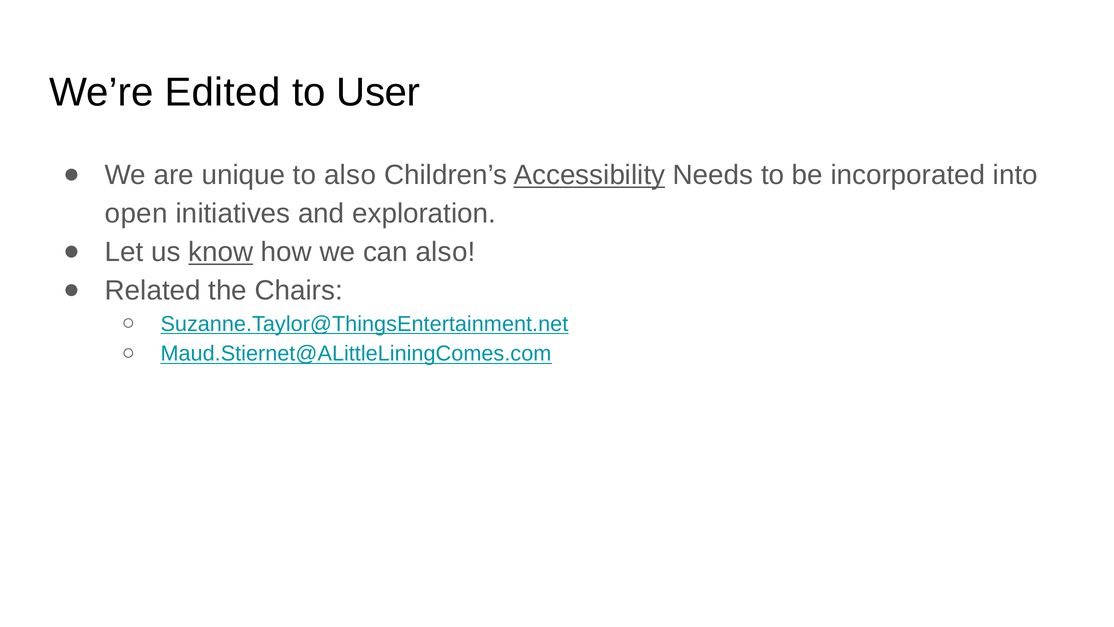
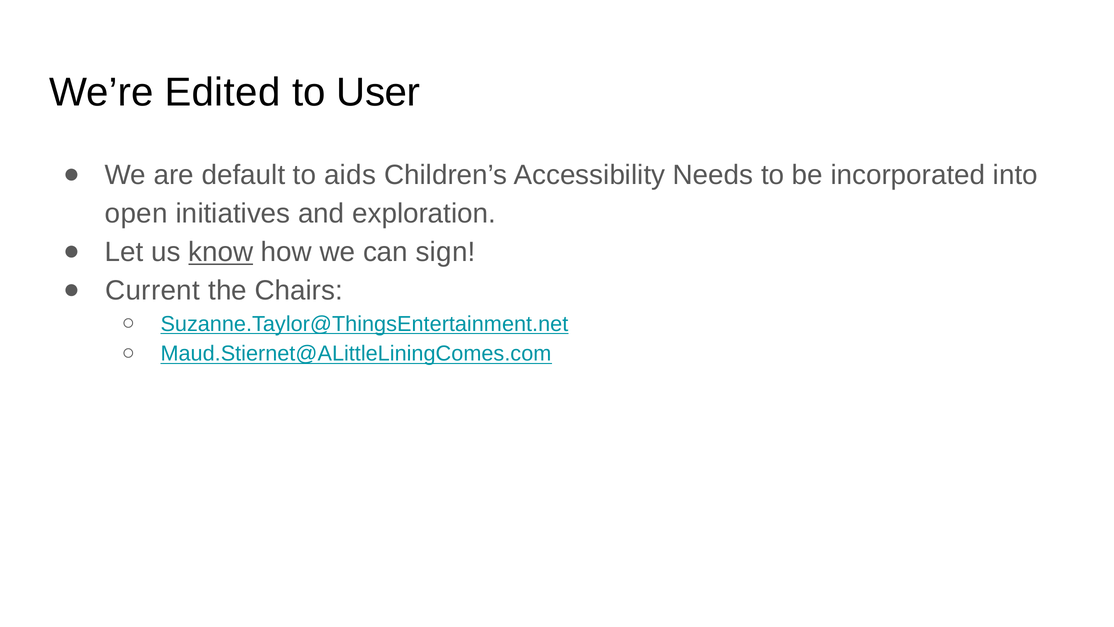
unique: unique -> default
to also: also -> aids
Accessibility underline: present -> none
can also: also -> sign
Related: Related -> Current
